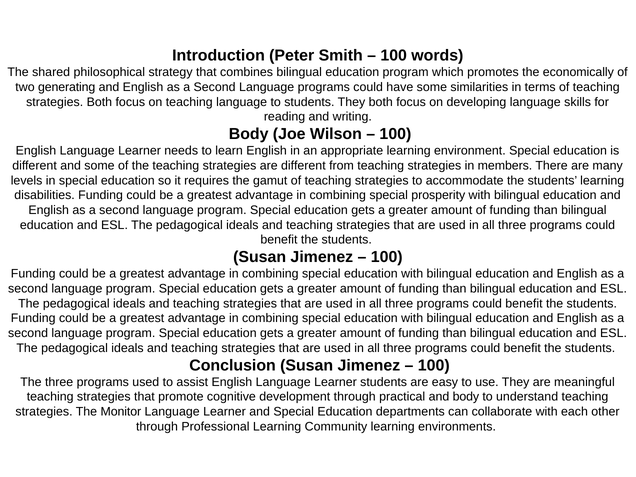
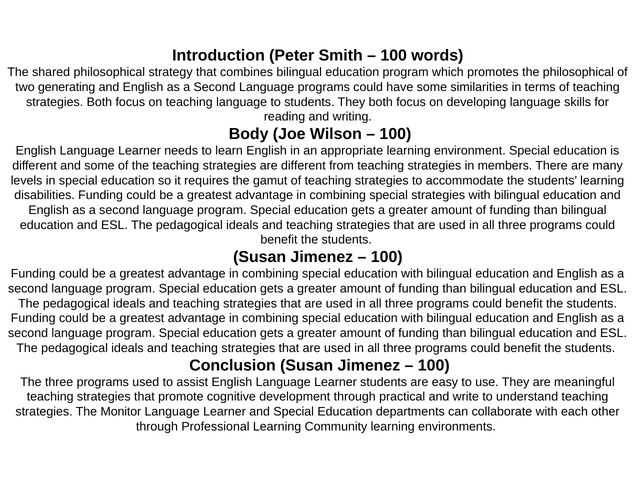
the economically: economically -> philosophical
special prosperity: prosperity -> strategies
and body: body -> write
